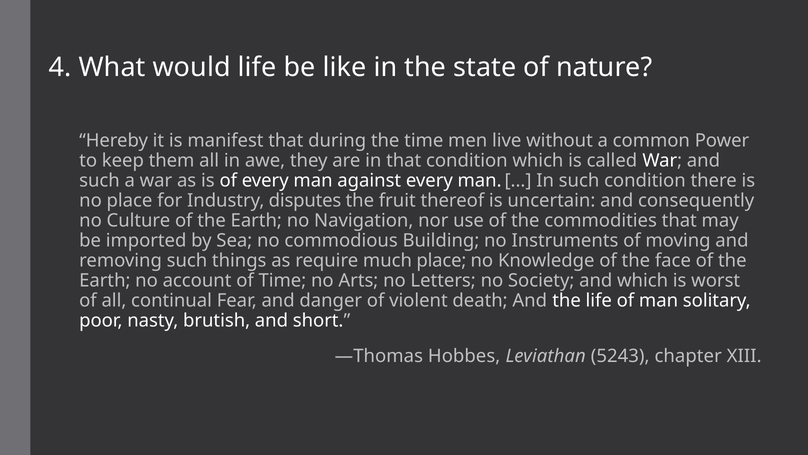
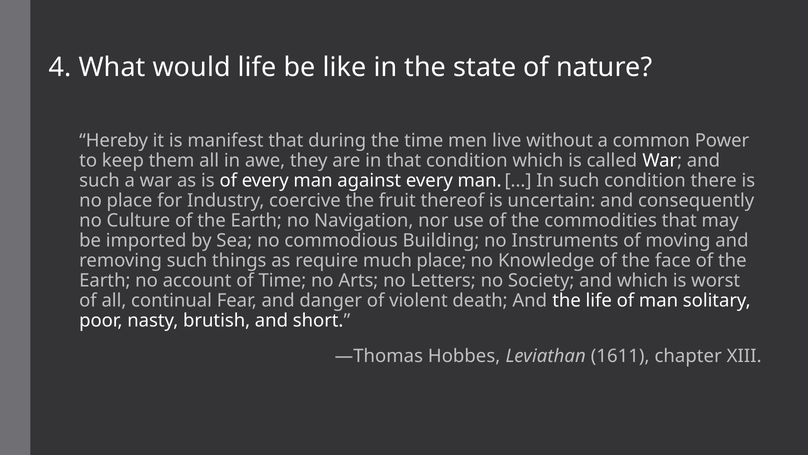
disputes: disputes -> coercive
5243: 5243 -> 1611
